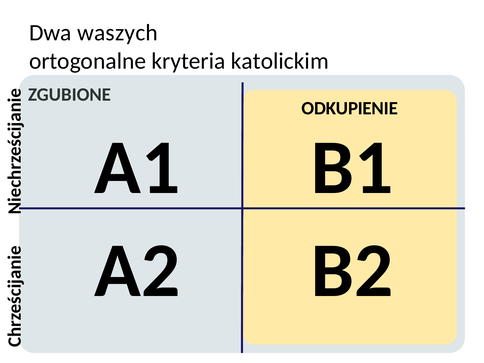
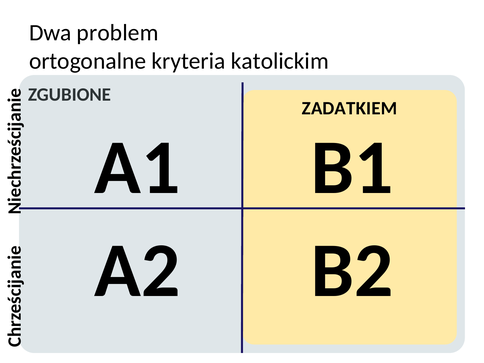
waszych: waszych -> problem
ODKUPIENIE: ODKUPIENIE -> ZADATKIEM
